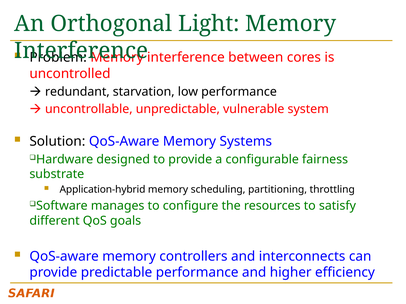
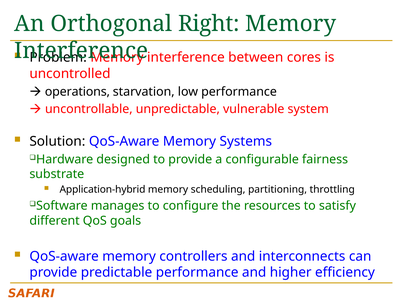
Light: Light -> Right
redundant: redundant -> operations
